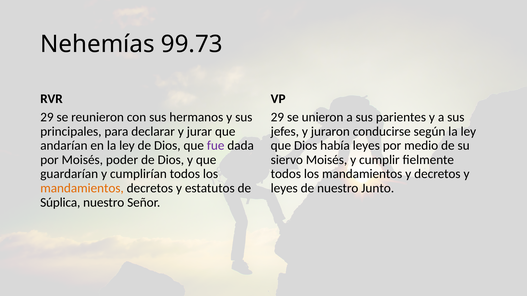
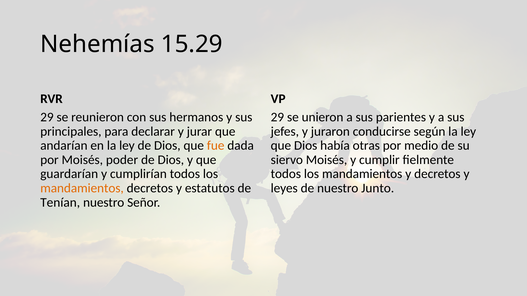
99.73: 99.73 -> 15.29
fue colour: purple -> orange
había leyes: leyes -> otras
Súplica: Súplica -> Tenían
